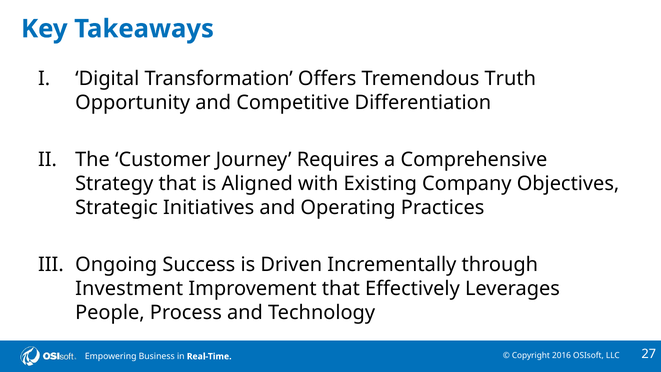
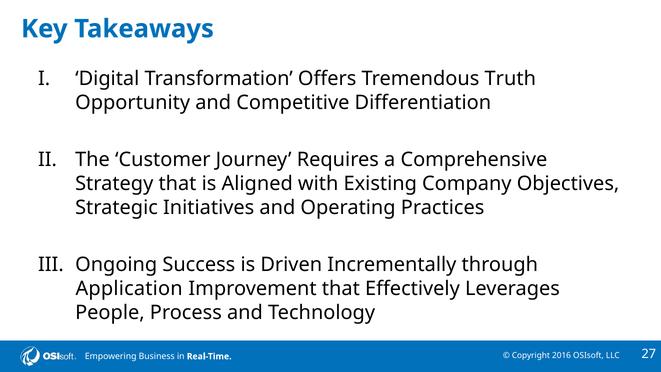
Investment: Investment -> Application
